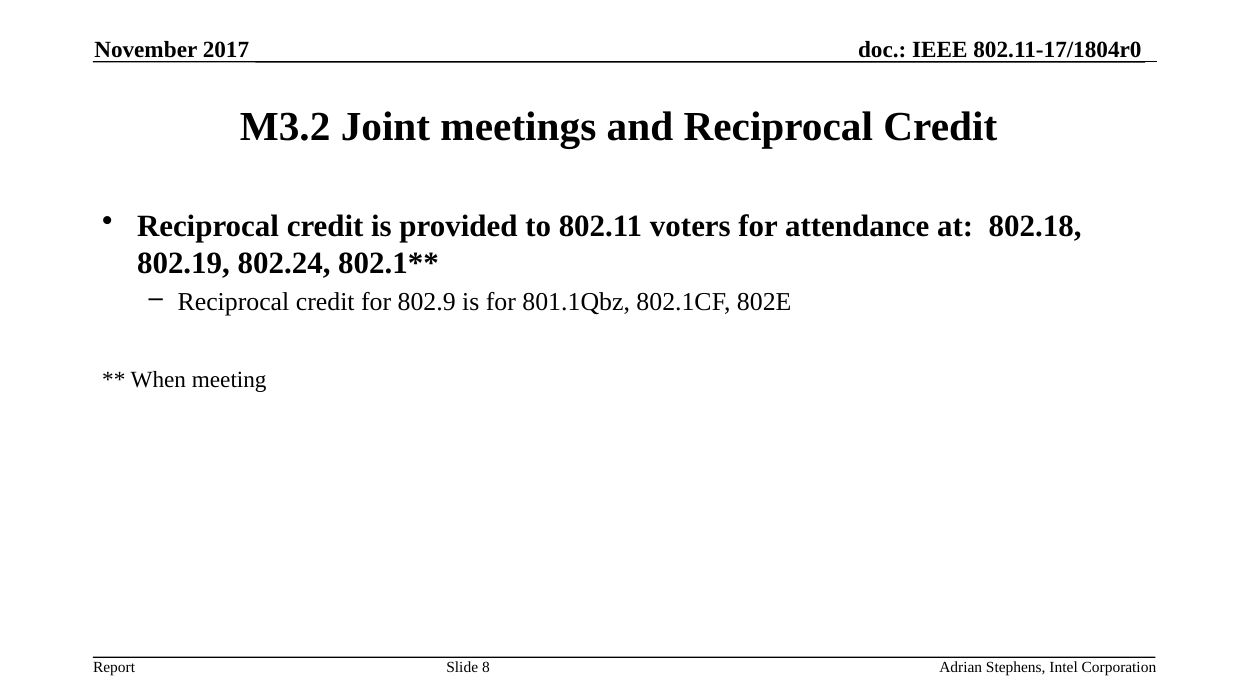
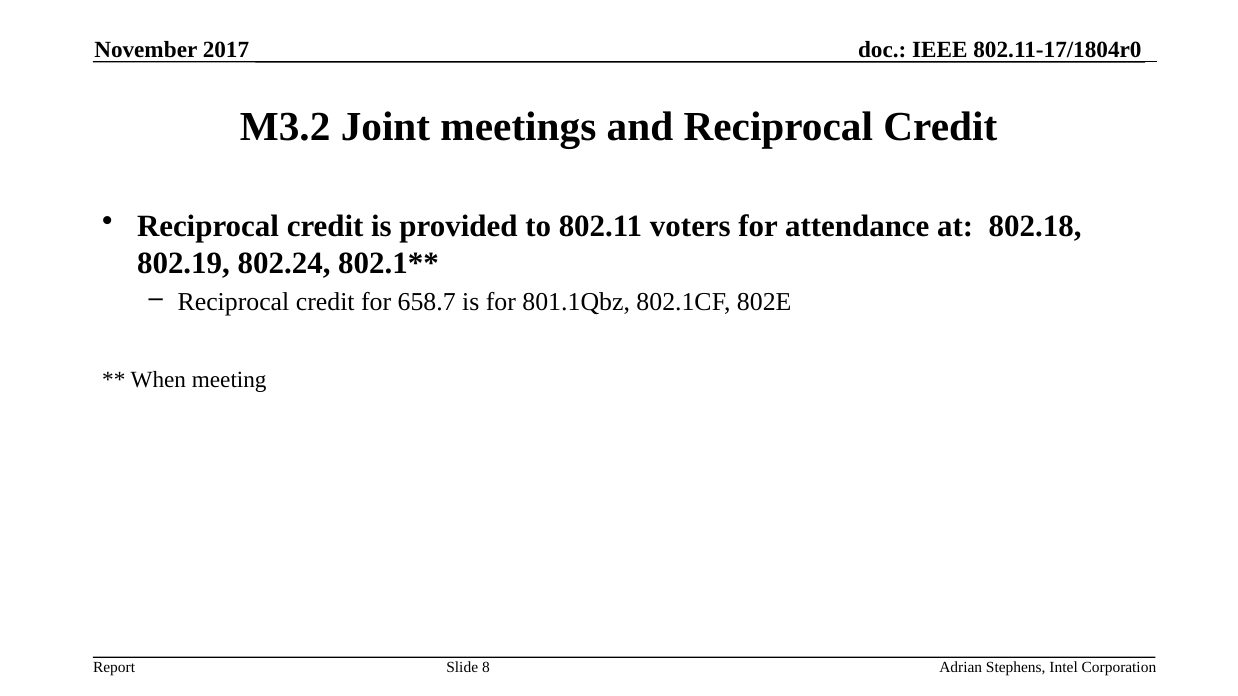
802.9: 802.9 -> 658.7
